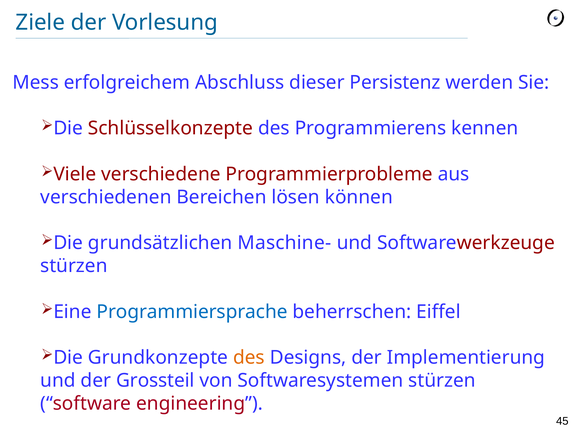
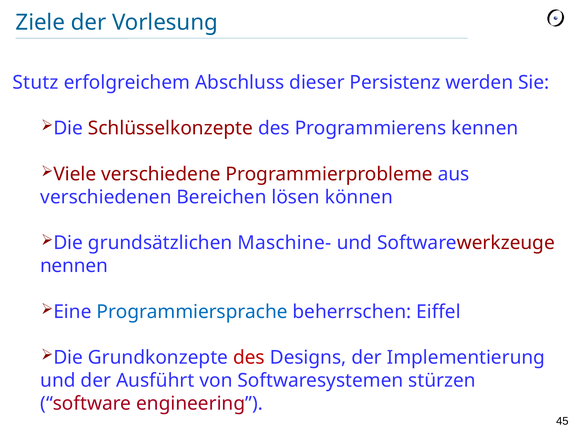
Mess: Mess -> Stutz
stürzen at (74, 266): stürzen -> nennen
des at (249, 358) colour: orange -> red
Grossteil: Grossteil -> Ausführt
